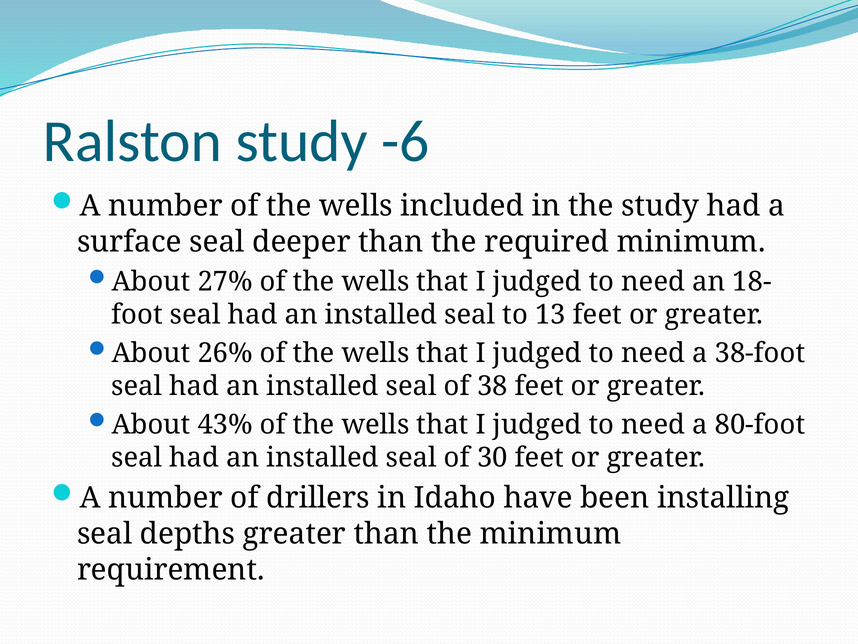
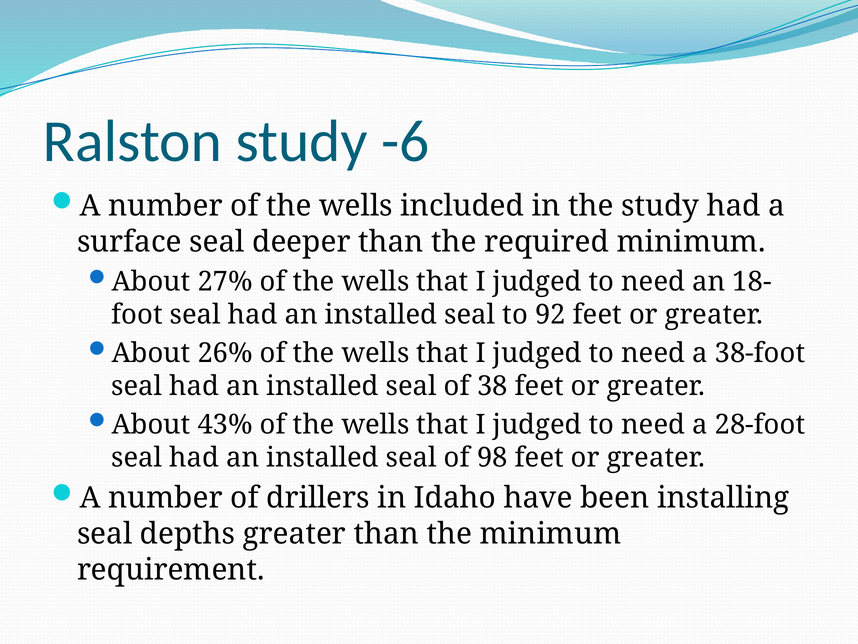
13: 13 -> 92
80-foot: 80-foot -> 28-foot
30: 30 -> 98
